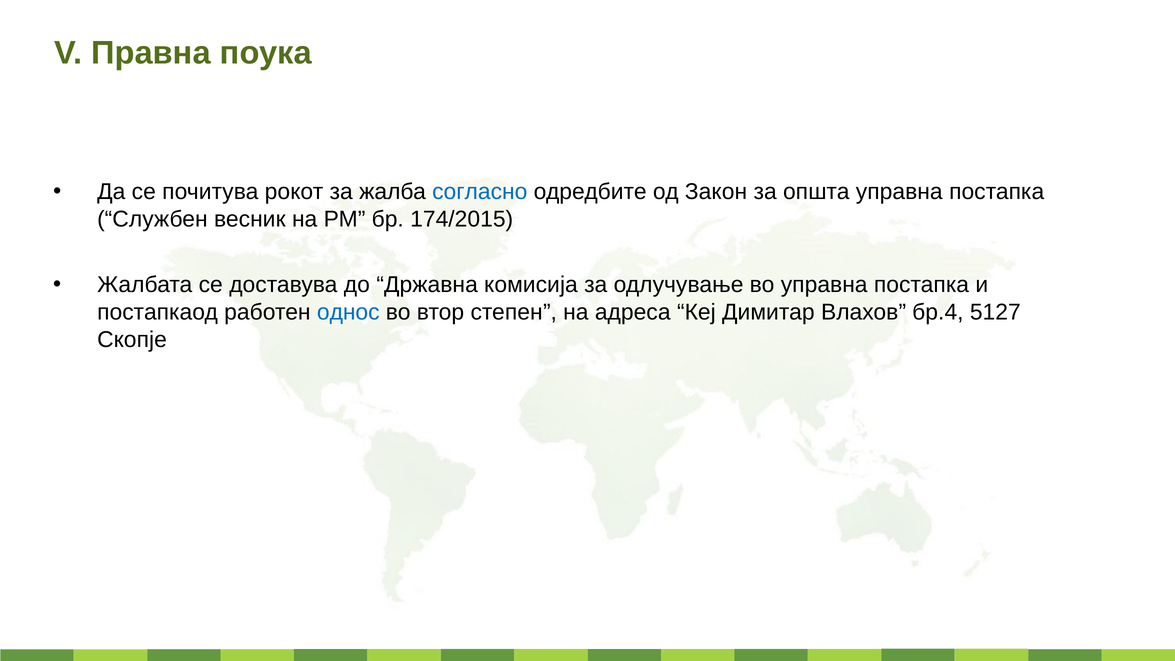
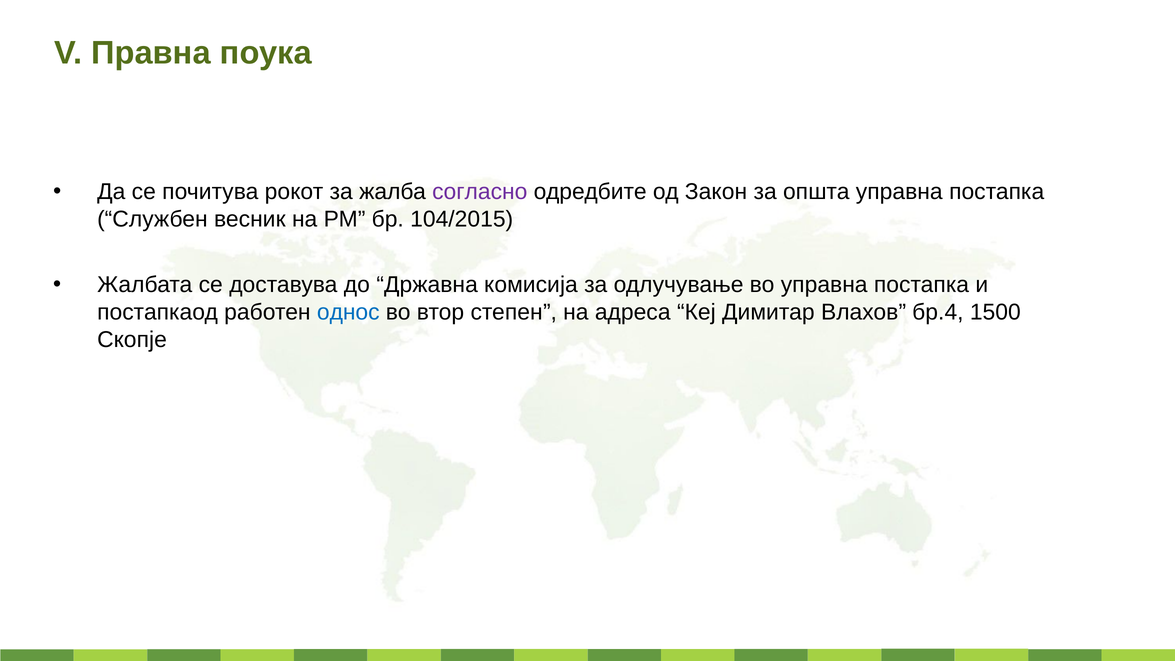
согласно colour: blue -> purple
174/2015: 174/2015 -> 104/2015
5127: 5127 -> 1500
